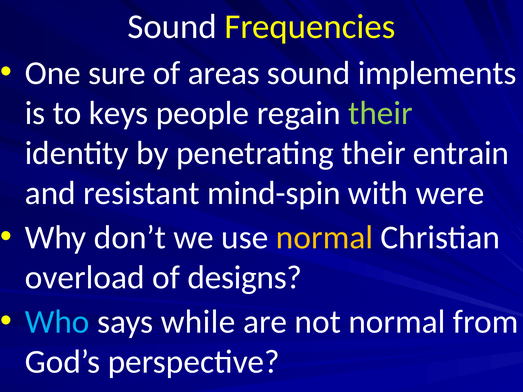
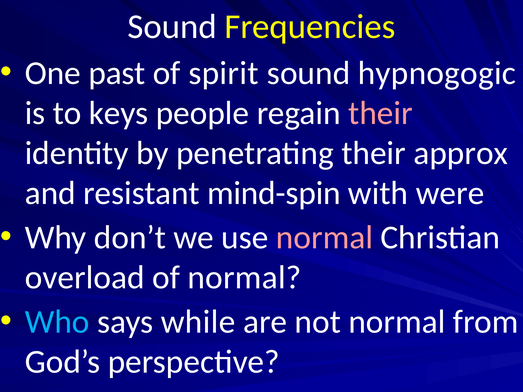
sure: sure -> past
areas: areas -> spirit
implements: implements -> hypnogogic
their at (381, 113) colour: light green -> pink
entrain: entrain -> approx
normal at (324, 238) colour: yellow -> pink
of designs: designs -> normal
